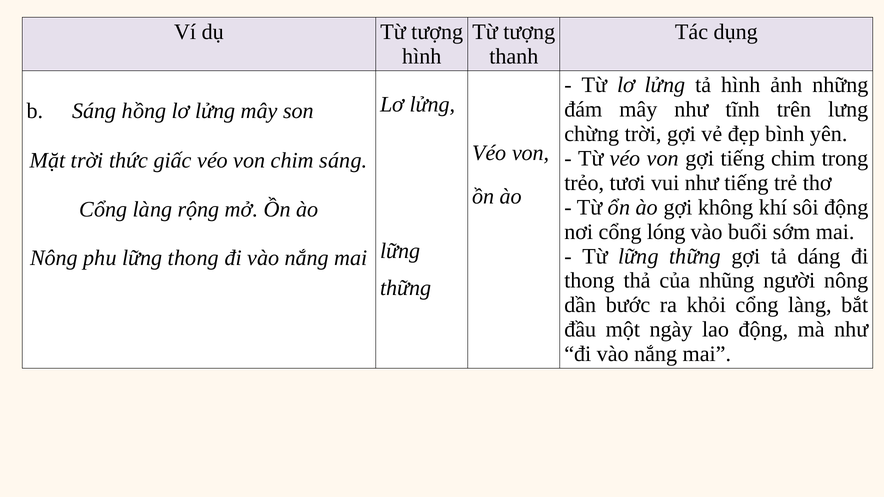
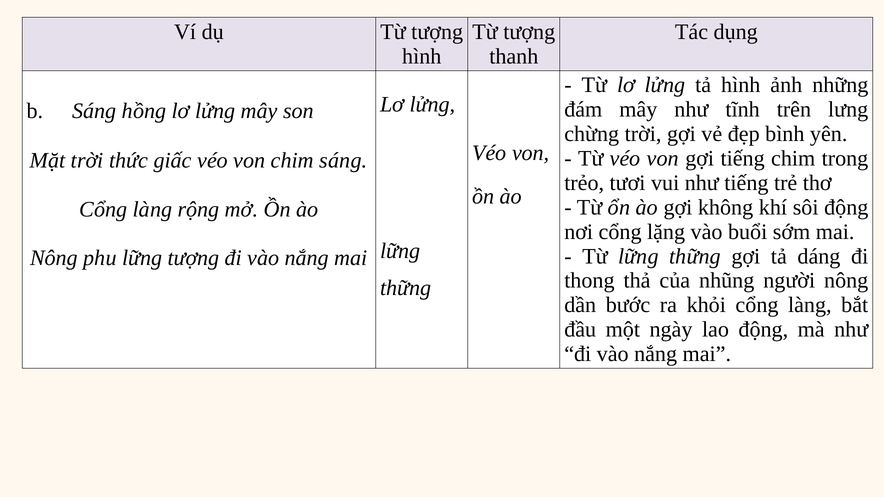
lóng: lóng -> lặng
lững thong: thong -> tượng
